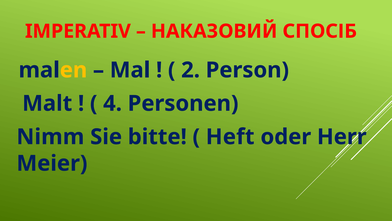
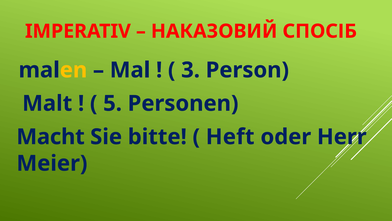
2: 2 -> 3
4: 4 -> 5
Nimm: Nimm -> Macht
